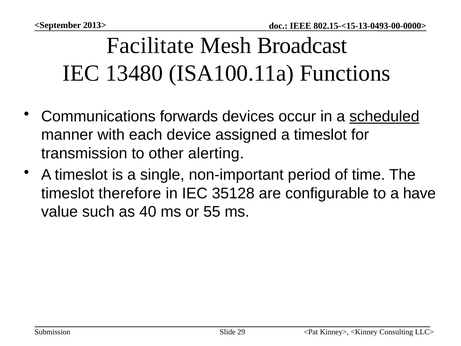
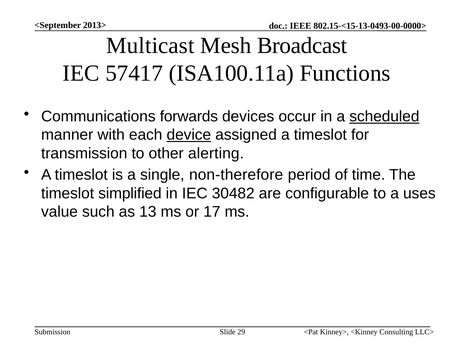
Facilitate: Facilitate -> Multicast
13480: 13480 -> 57417
device underline: none -> present
non-important: non-important -> non-therefore
therefore: therefore -> simplified
35128: 35128 -> 30482
have: have -> uses
40: 40 -> 13
55: 55 -> 17
